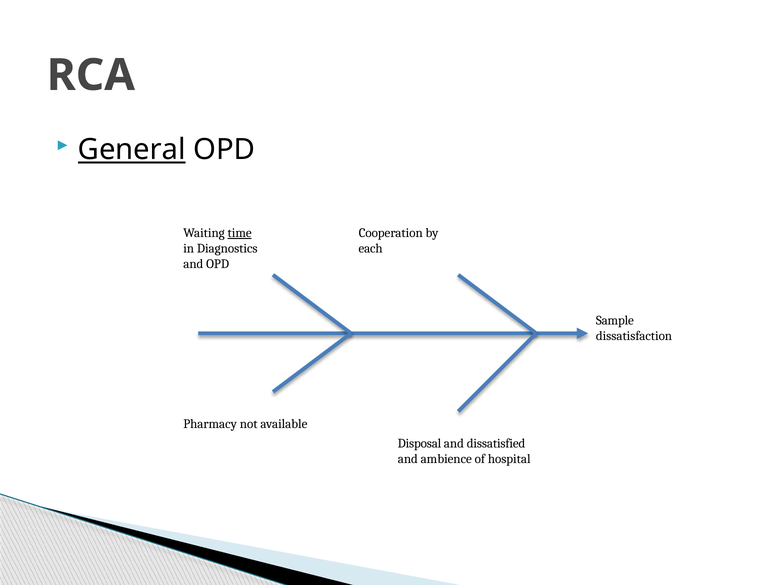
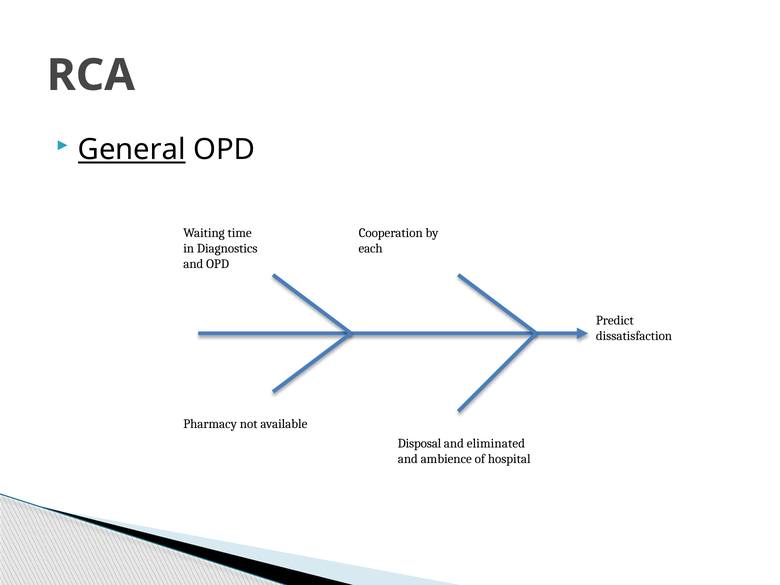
time underline: present -> none
Sample: Sample -> Predict
dissatisfied: dissatisfied -> eliminated
